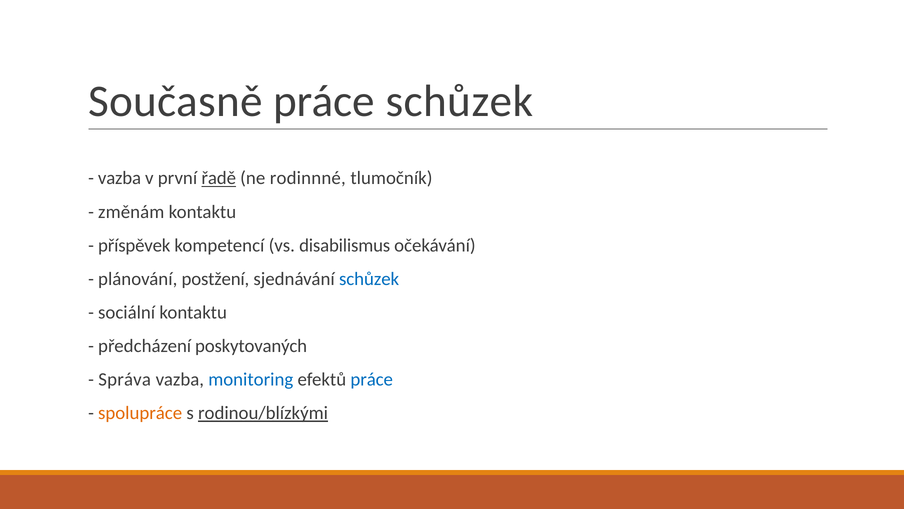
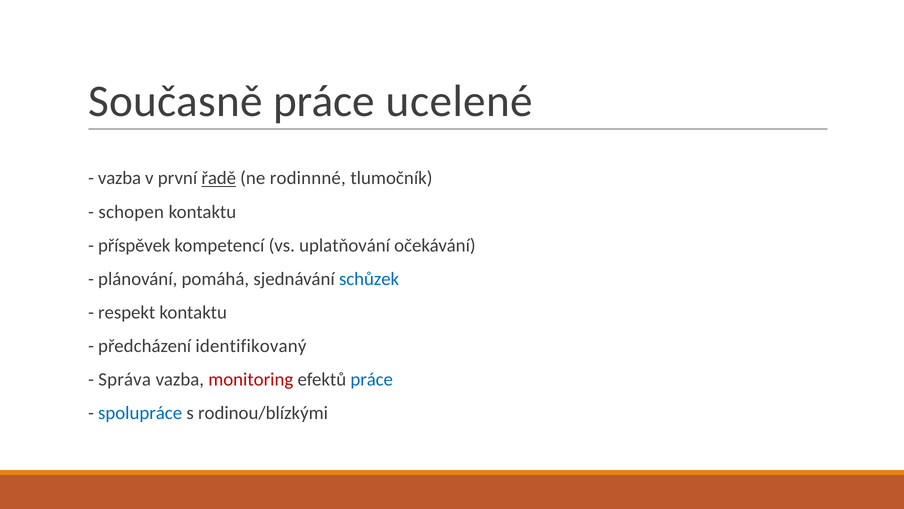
práce schůzek: schůzek -> ucelené
změnám: změnám -> schopen
disabilismus: disabilismus -> uplatňování
postžení: postžení -> pomáhá
sociální: sociální -> respekt
poskytovaných: poskytovaných -> identifikovaný
monitoring colour: blue -> red
spolupráce colour: orange -> blue
rodinou/blízkými underline: present -> none
